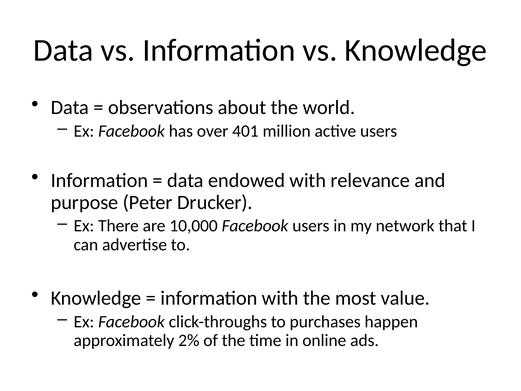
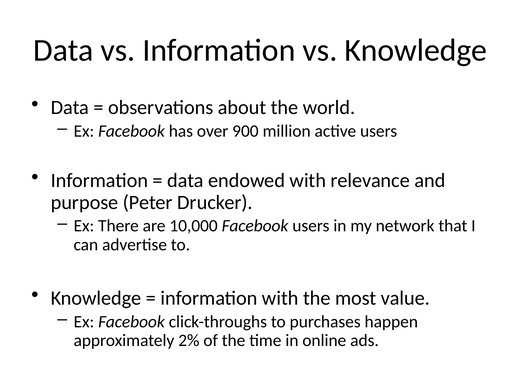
401: 401 -> 900
